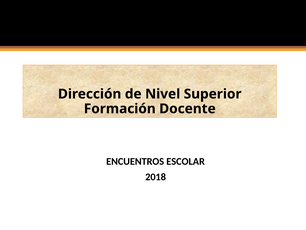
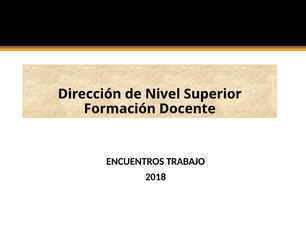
ESCOLAR: ESCOLAR -> TRABAJO
